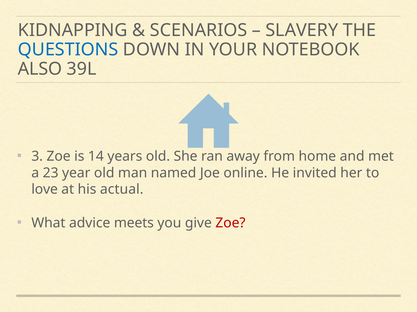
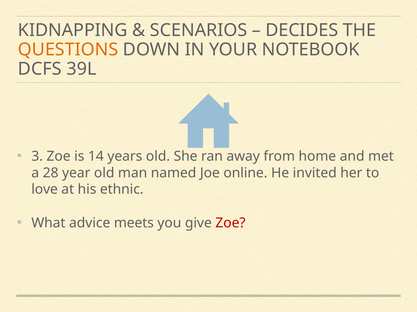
SLAVERY: SLAVERY -> DECIDES
QUESTIONS colour: blue -> orange
ALSO: ALSO -> DCFS
23: 23 -> 28
actual: actual -> ethnic
